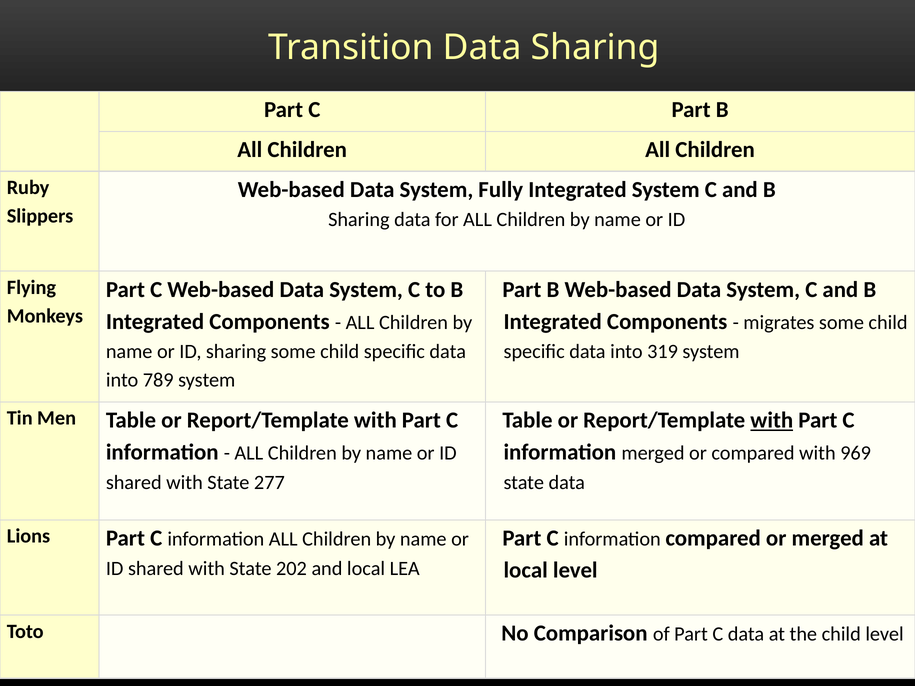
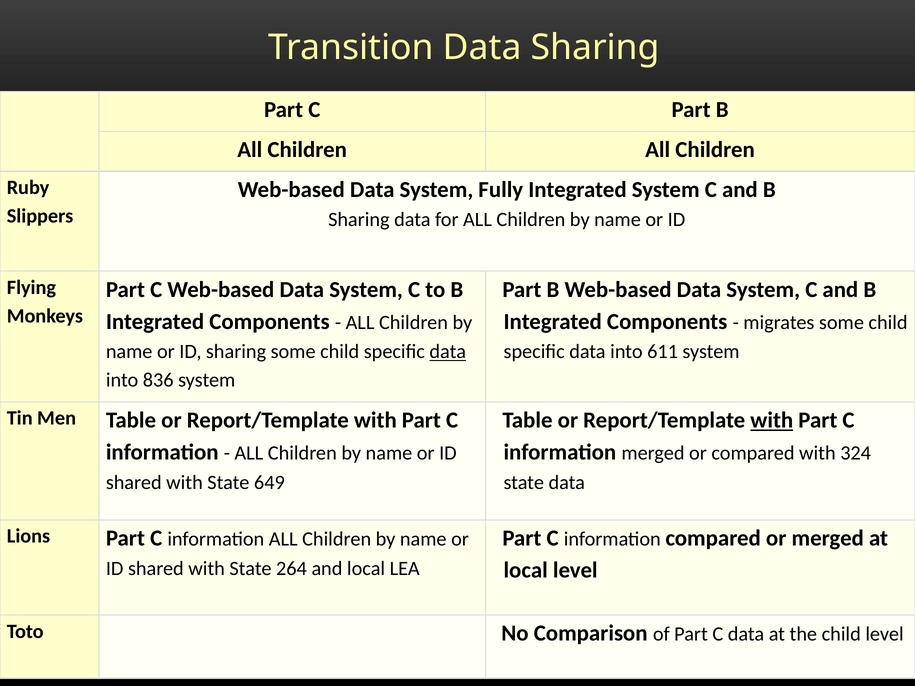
data at (448, 352) underline: none -> present
319: 319 -> 611
789: 789 -> 836
969: 969 -> 324
277: 277 -> 649
202: 202 -> 264
